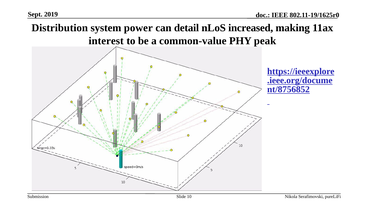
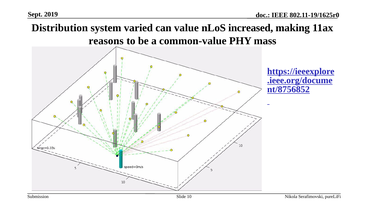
power: power -> varied
detail: detail -> value
interest: interest -> reasons
peak: peak -> mass
